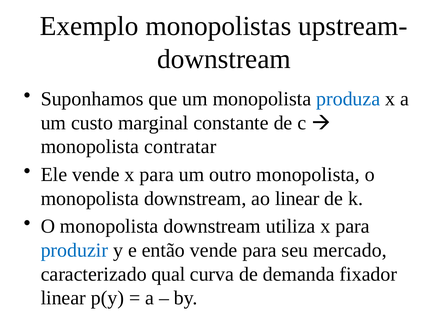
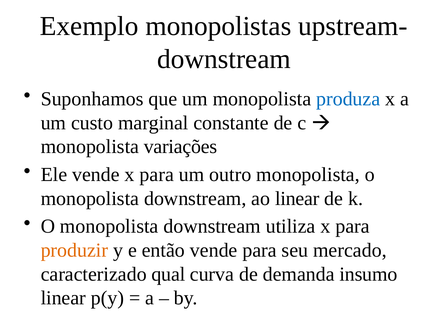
contratar: contratar -> variações
produzir colour: blue -> orange
fixador: fixador -> insumo
